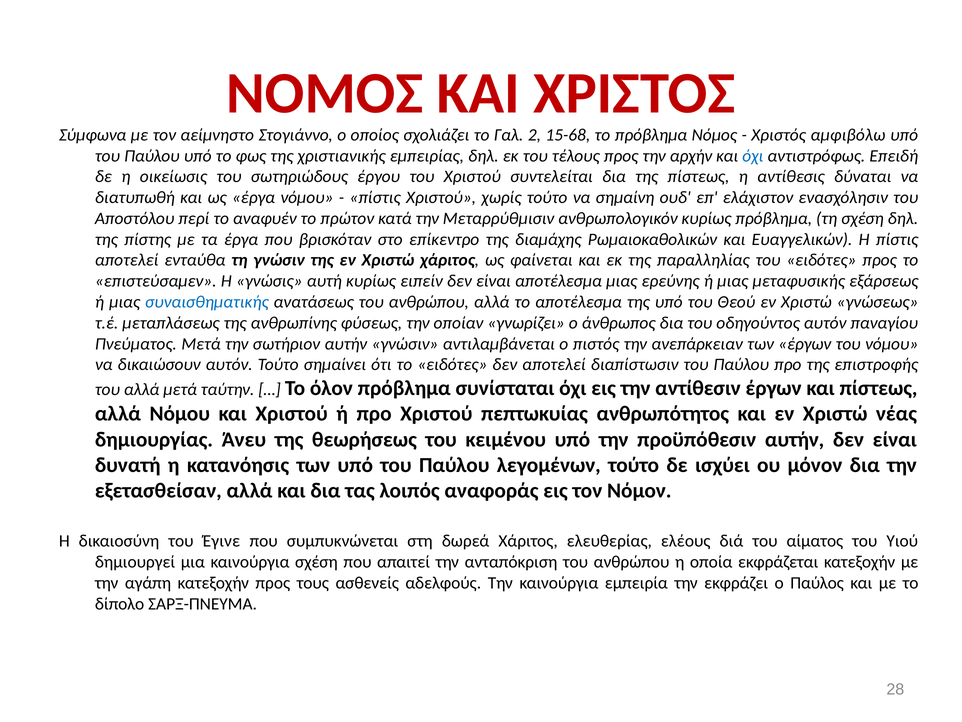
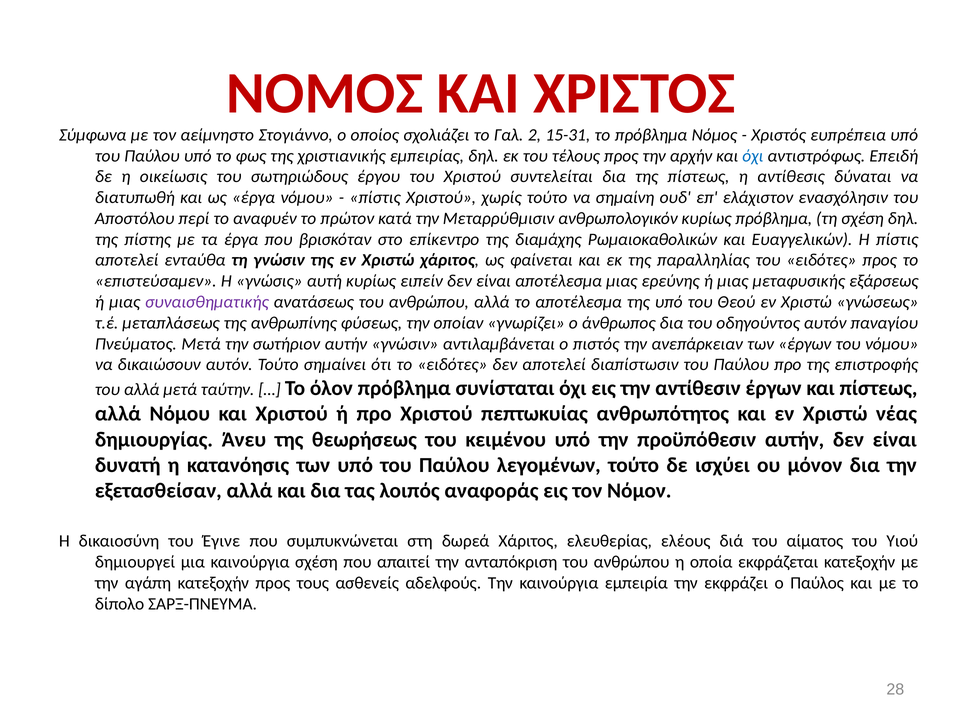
15-68: 15-68 -> 15-31
αμφιβόλω: αμφιβόλω -> ευπρέπεια
συναισθηματικής colour: blue -> purple
